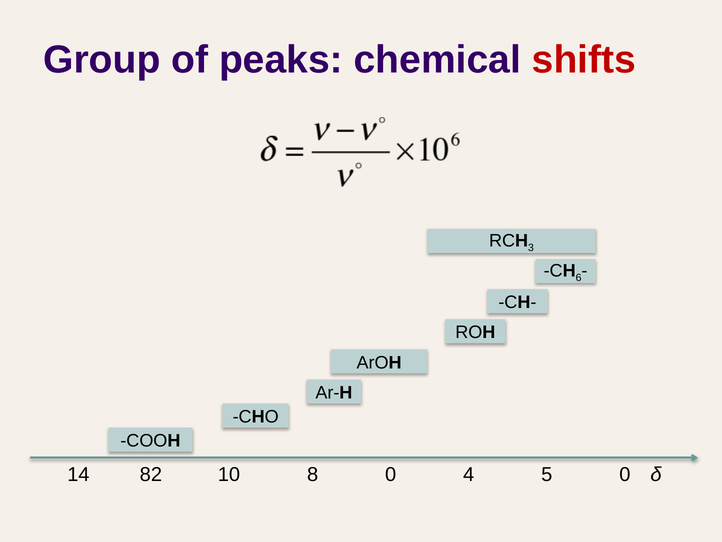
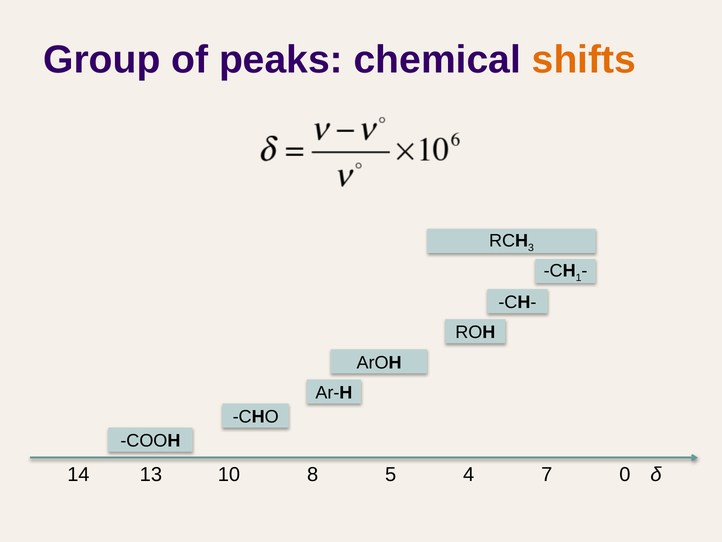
shifts colour: red -> orange
6: 6 -> 1
82: 82 -> 13
8 0: 0 -> 5
5: 5 -> 7
